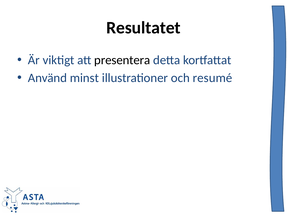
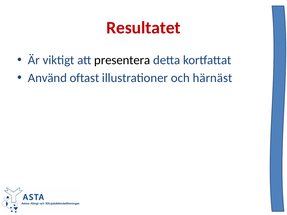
Resultatet colour: black -> red
minst: minst -> oftast
resumé: resumé -> härnäst
